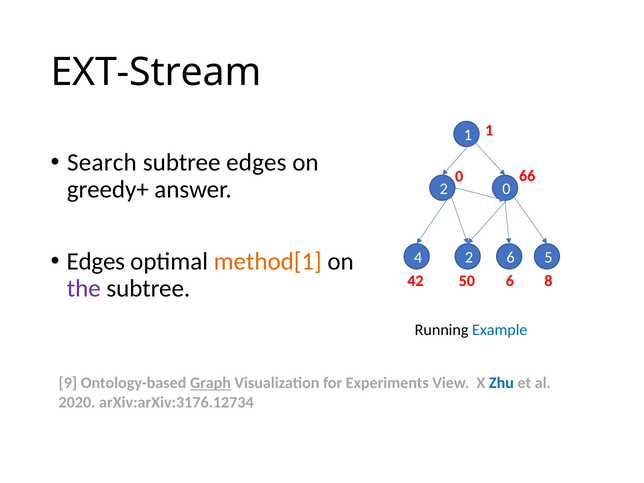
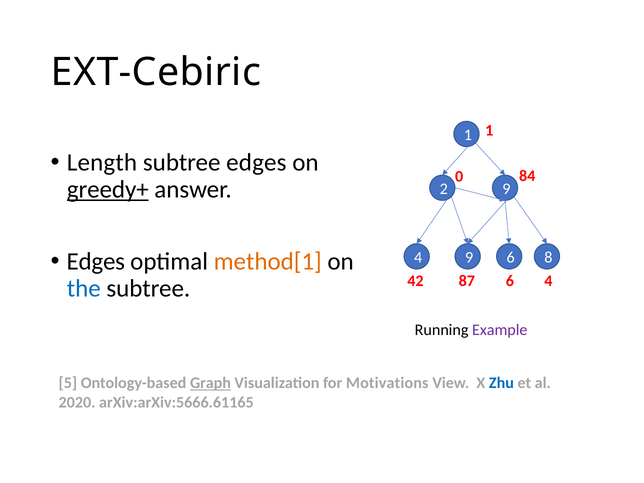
EXT-Stream: EXT-Stream -> EXT-Cebiric
Search: Search -> Length
66: 66 -> 84
greedy+ underline: none -> present
2 0: 0 -> 9
4 2: 2 -> 9
5: 5 -> 8
50: 50 -> 87
6 8: 8 -> 4
the colour: purple -> blue
Example colour: blue -> purple
9: 9 -> 5
Experiments: Experiments -> Motivations
arXiv:arXiv:3176.12734: arXiv:arXiv:3176.12734 -> arXiv:arXiv:5666.61165
